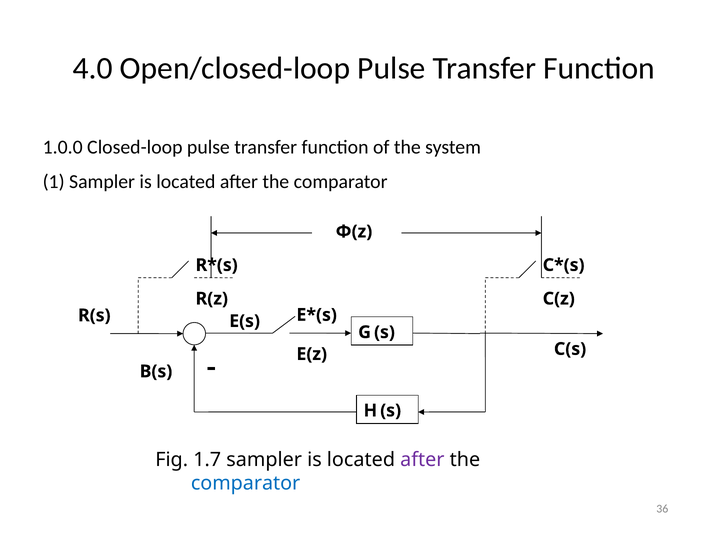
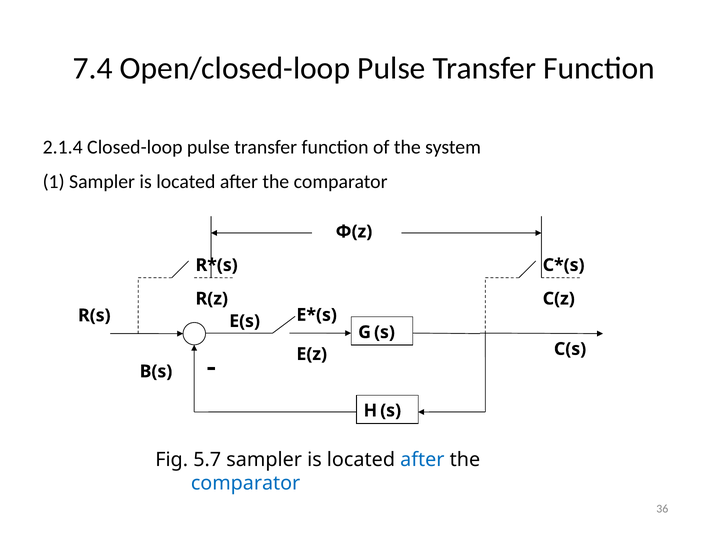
4.0: 4.0 -> 7.4
1.0.0: 1.0.0 -> 2.1.4
1.7: 1.7 -> 5.7
after at (422, 460) colour: purple -> blue
